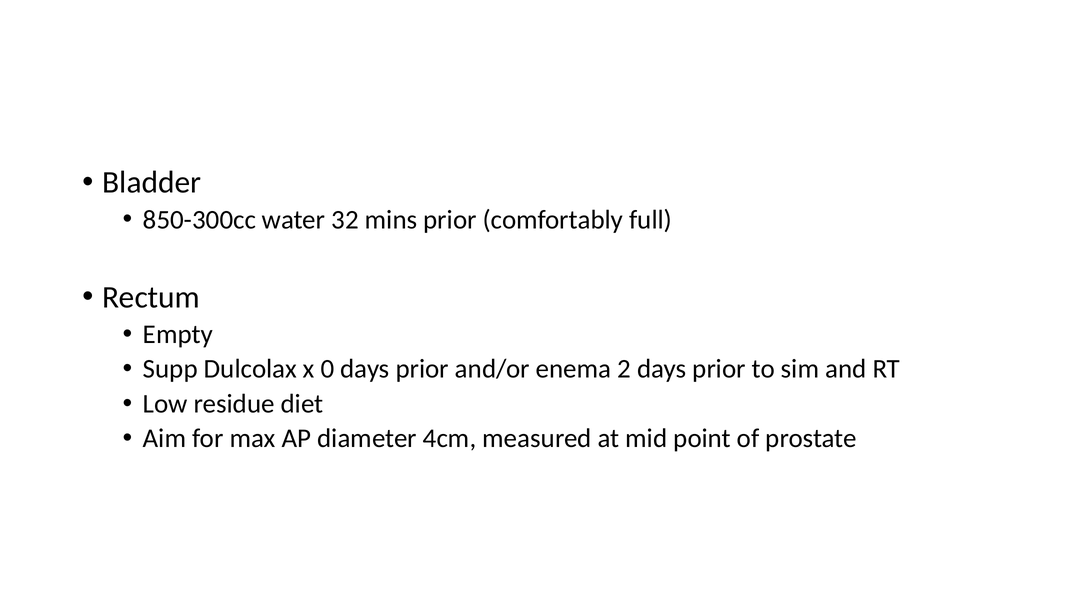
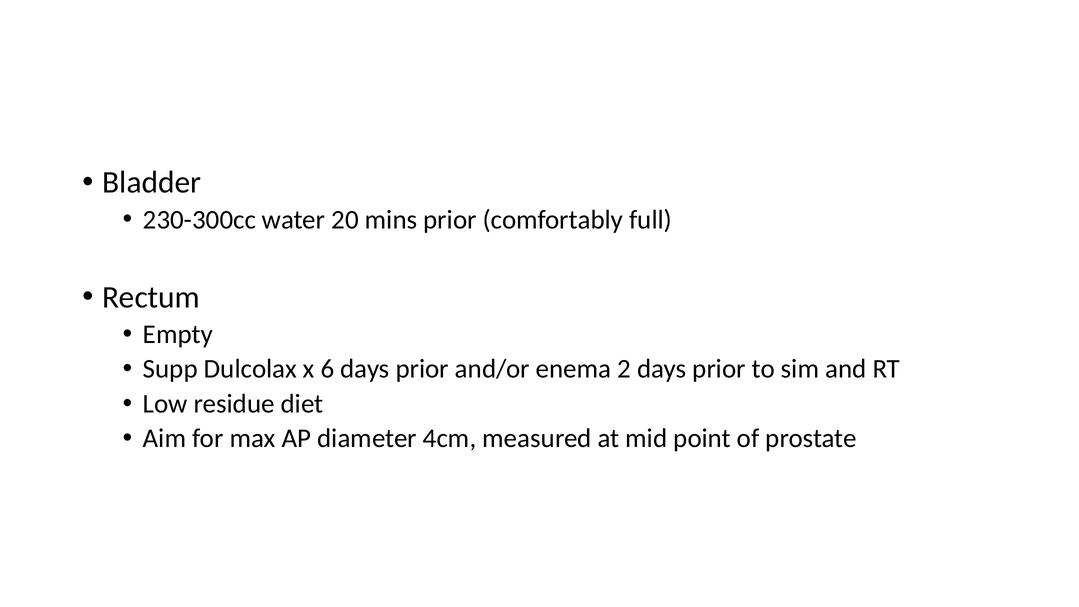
850-300cc: 850-300cc -> 230-300cc
32: 32 -> 20
0: 0 -> 6
